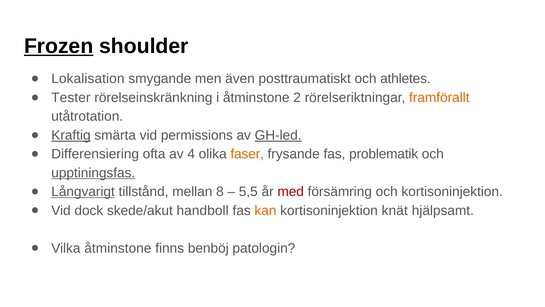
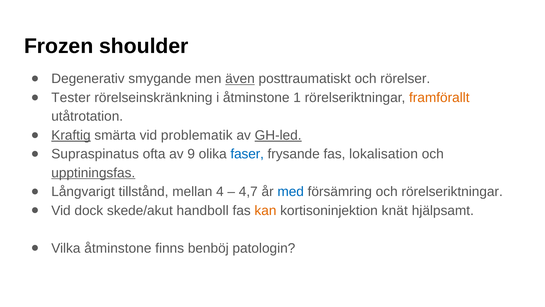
Frozen underline: present -> none
Lokalisation: Lokalisation -> Degenerativ
även underline: none -> present
athletes: athletes -> rörelser
2: 2 -> 1
permissions: permissions -> problematik
Differensiering: Differensiering -> Supraspinatus
4: 4 -> 9
faser colour: orange -> blue
problematik: problematik -> lokalisation
Långvarigt underline: present -> none
8: 8 -> 4
5,5: 5,5 -> 4,7
med colour: red -> blue
och kortisoninjektion: kortisoninjektion -> rörelseriktningar
